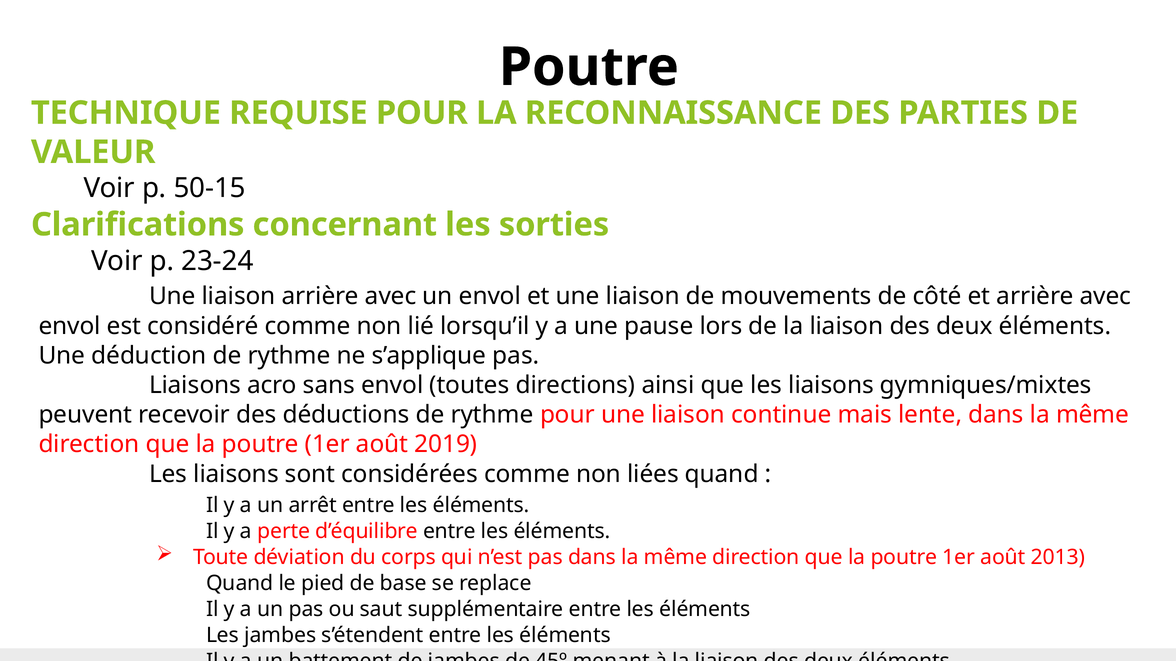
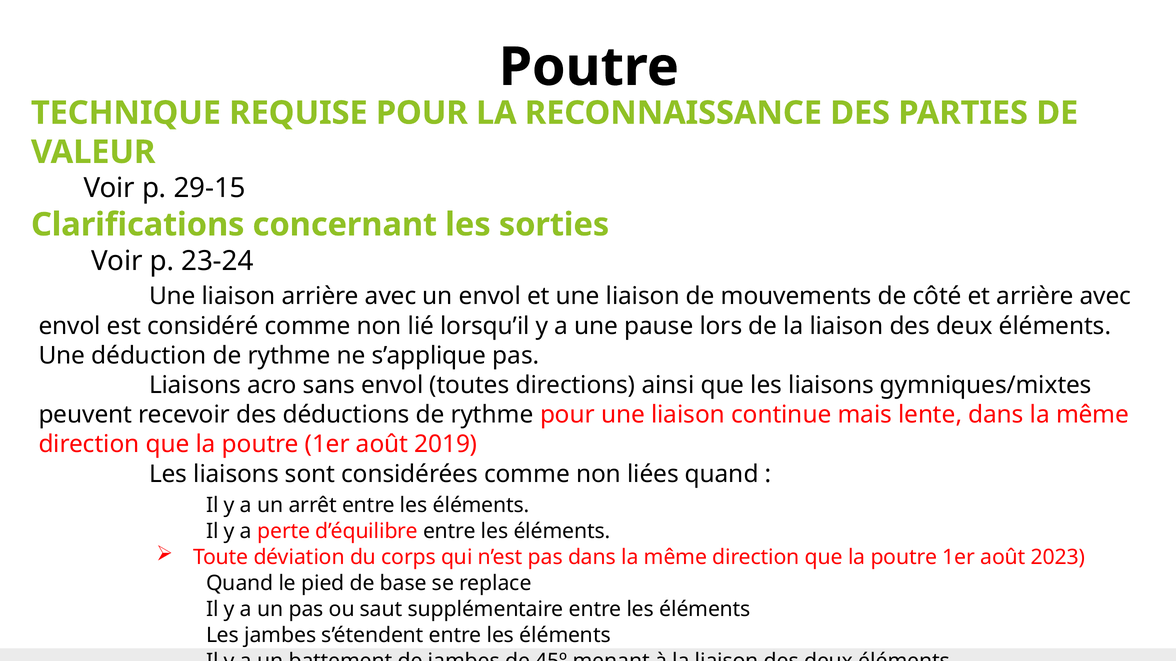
50-15: 50-15 -> 29-15
2013: 2013 -> 2023
